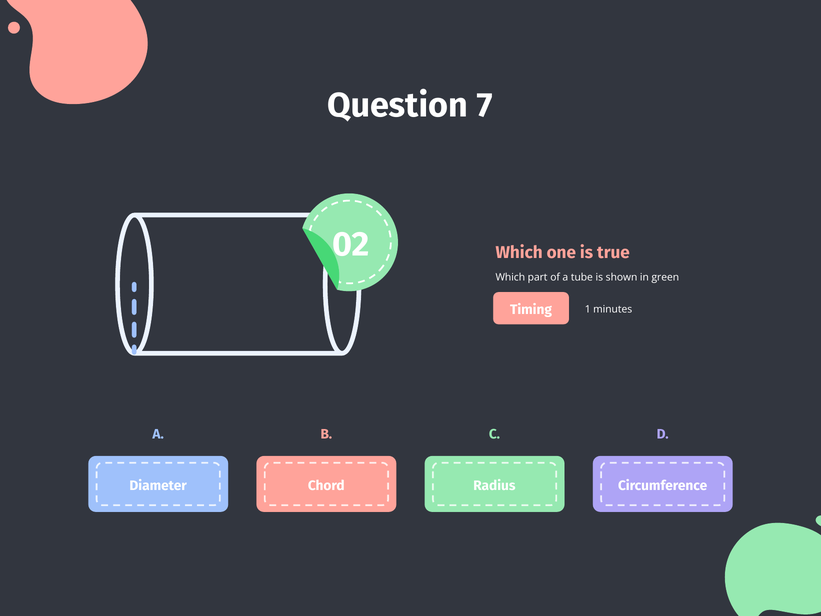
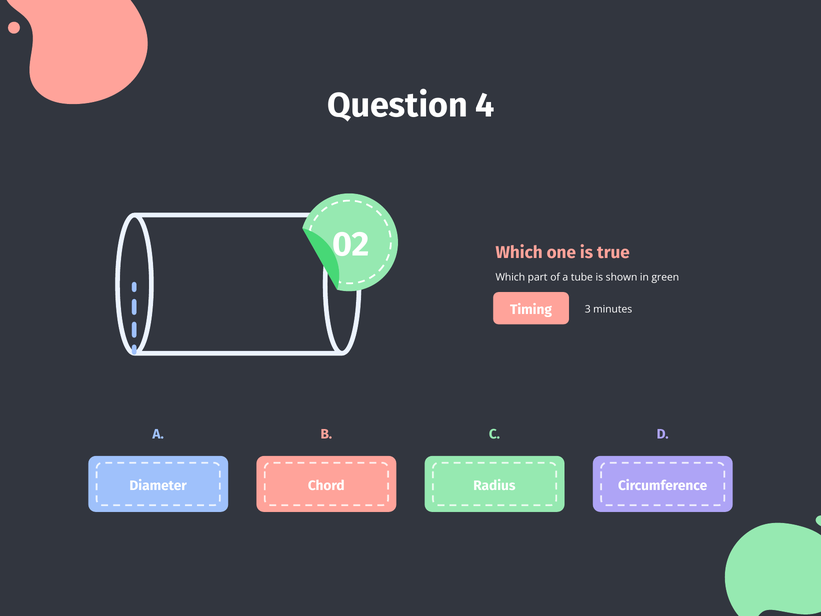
7: 7 -> 4
1: 1 -> 3
